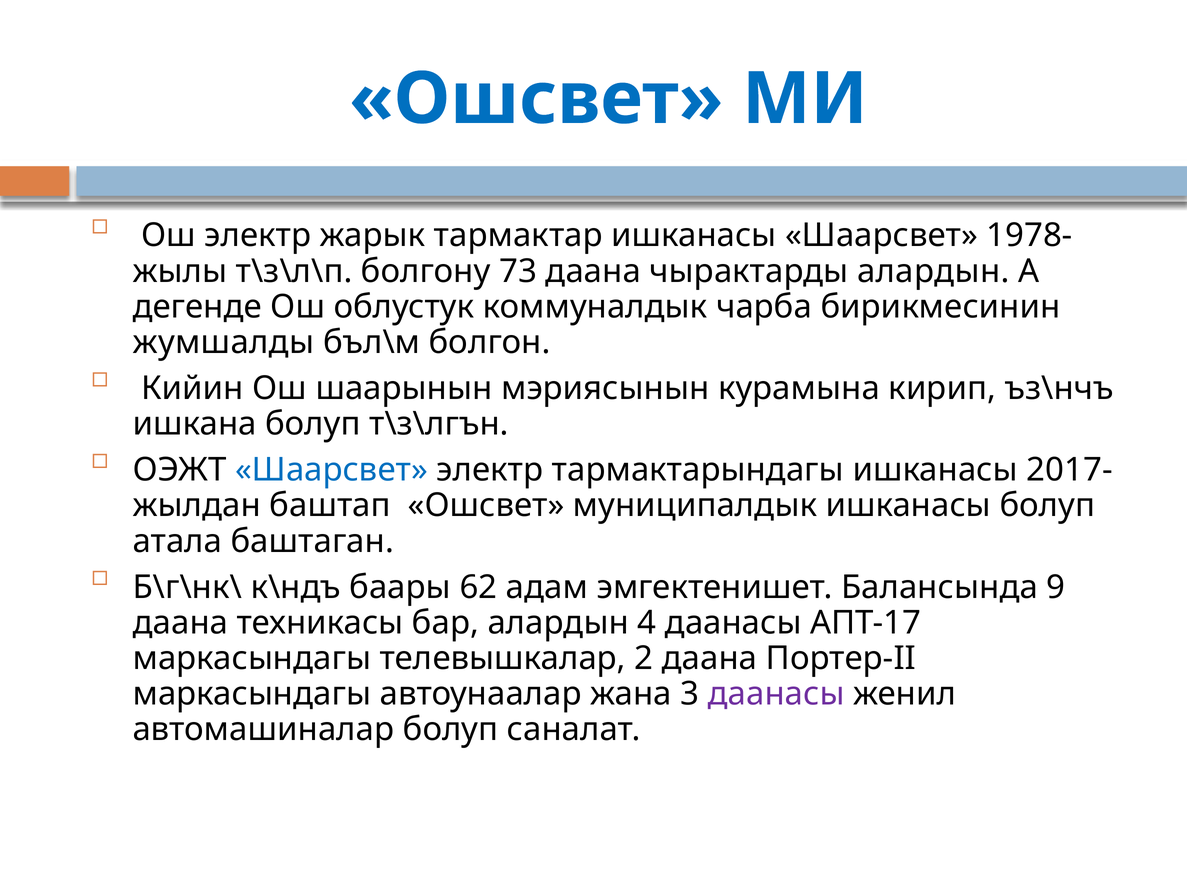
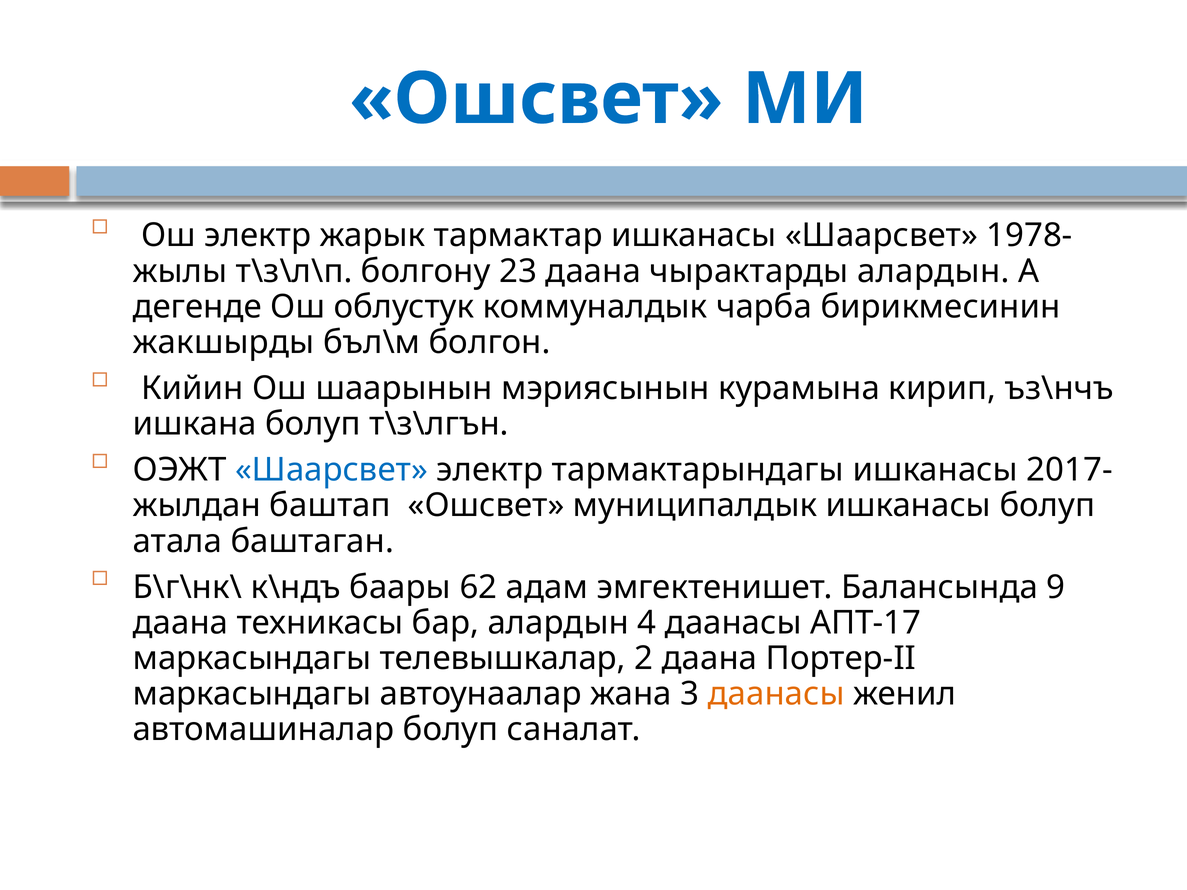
73: 73 -> 23
жумшалды: жумшалды -> жакшырды
даанасы at (776, 694) colour: purple -> orange
